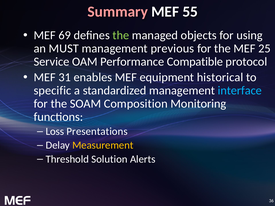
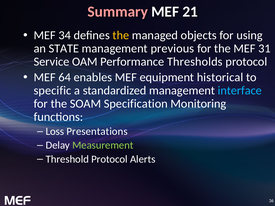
55: 55 -> 21
69: 69 -> 34
the at (121, 35) colour: light green -> yellow
MUST: MUST -> STATE
25: 25 -> 31
Compatible: Compatible -> Thresholds
31: 31 -> 64
Composition: Composition -> Specification
Measurement colour: yellow -> light green
Threshold Solution: Solution -> Protocol
